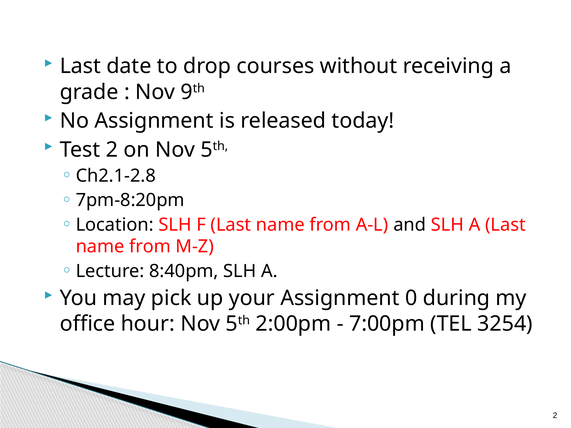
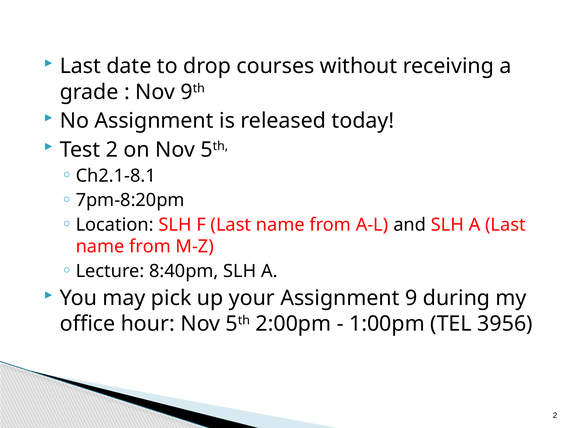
Ch2.1-2.8: Ch2.1-2.8 -> Ch2.1-8.1
0: 0 -> 9
7:00pm: 7:00pm -> 1:00pm
3254: 3254 -> 3956
